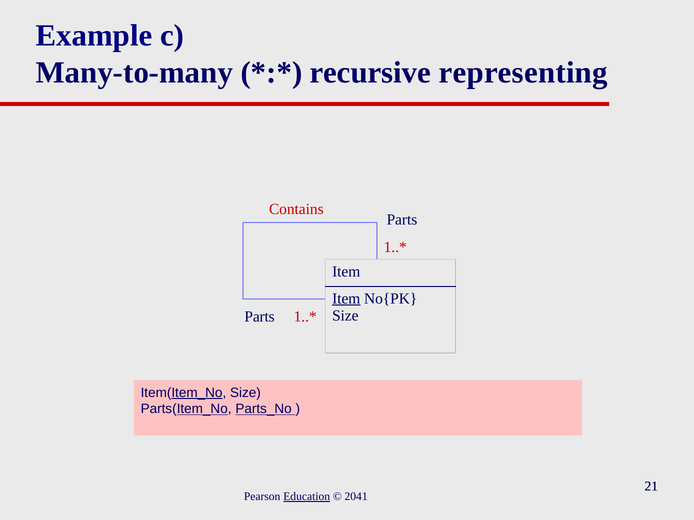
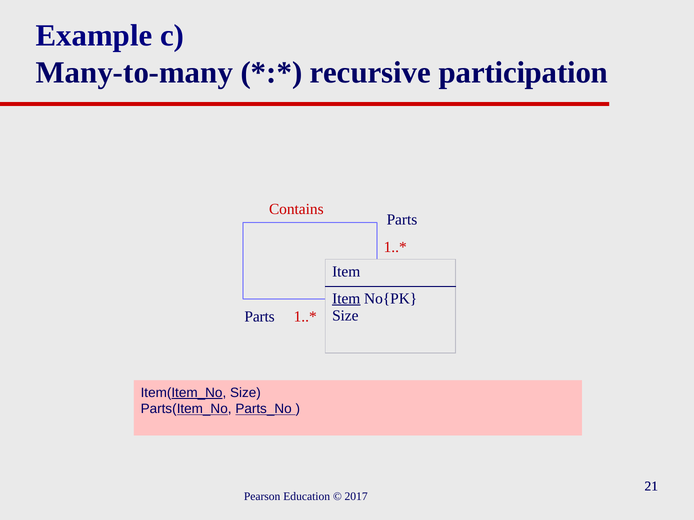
representing: representing -> participation
Education underline: present -> none
2041: 2041 -> 2017
